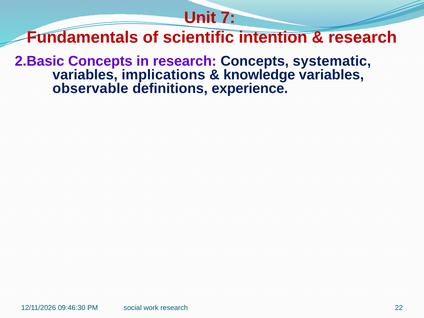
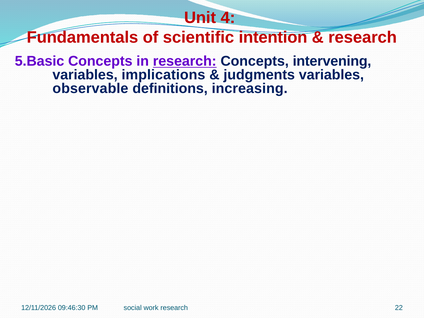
7: 7 -> 4
2.Basic: 2.Basic -> 5.Basic
research at (185, 61) underline: none -> present
systematic: systematic -> intervening
knowledge: knowledge -> judgments
experience: experience -> increasing
